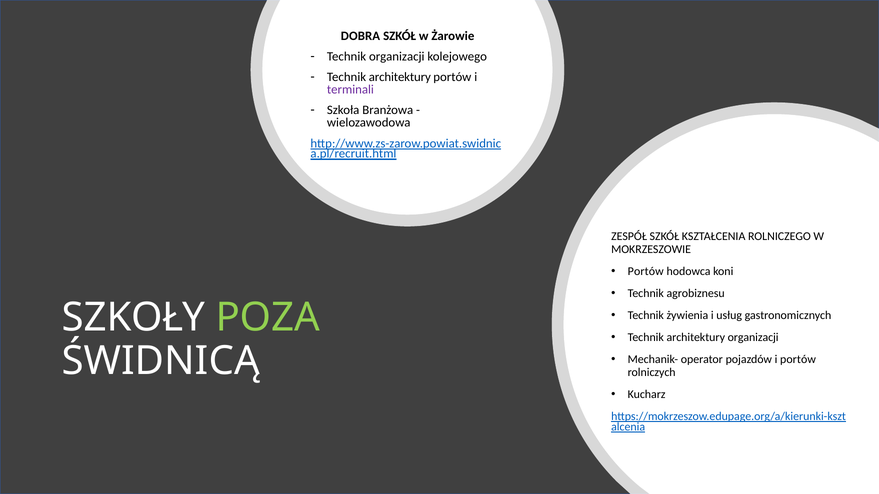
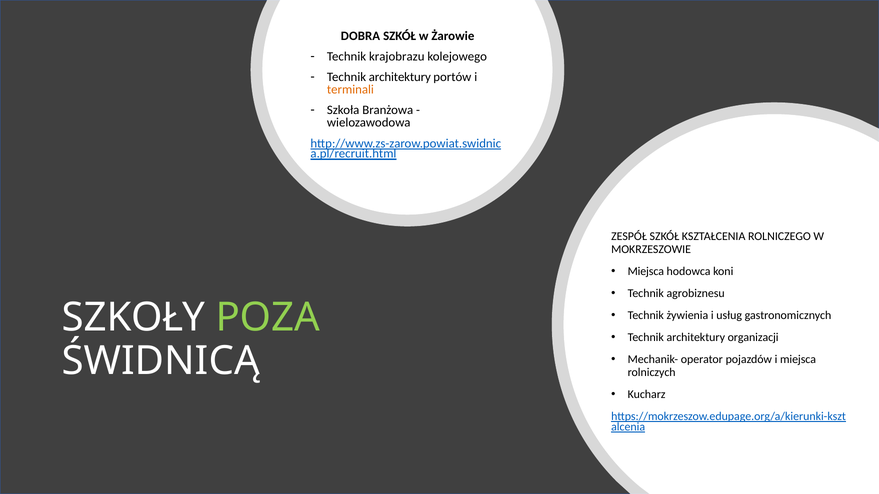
Technik organizacji: organizacji -> krajobrazu
terminali colour: purple -> orange
Portów at (646, 272): Portów -> Miejsca
i portów: portów -> miejsca
